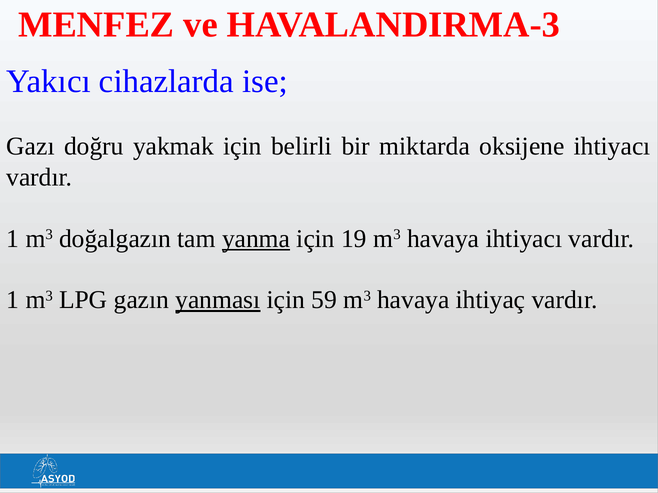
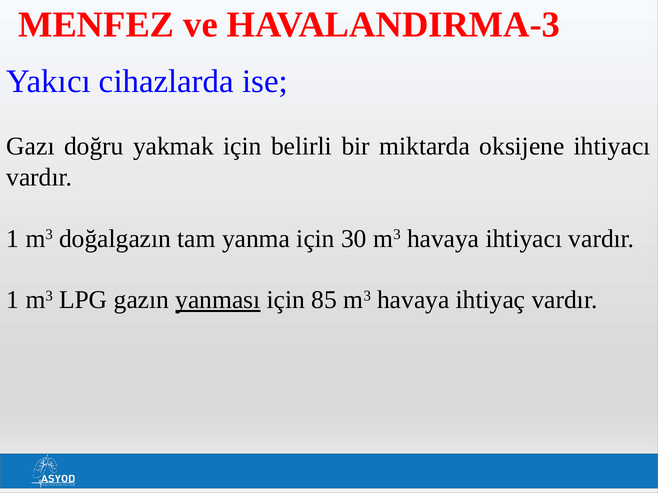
yanma underline: present -> none
19: 19 -> 30
59: 59 -> 85
